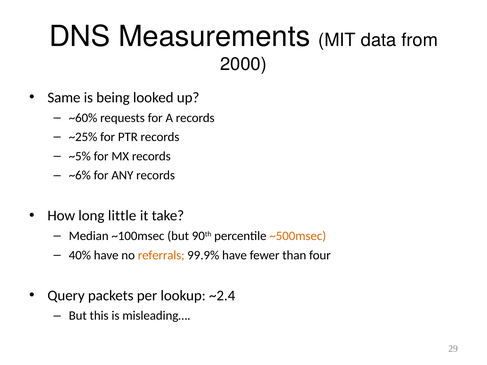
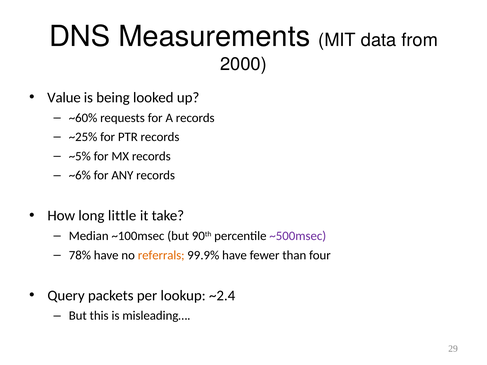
Same: Same -> Value
~500msec colour: orange -> purple
40%: 40% -> 78%
